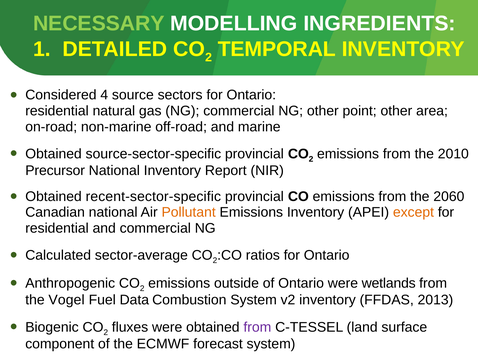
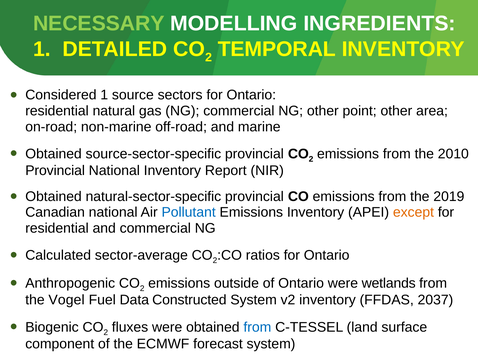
Considered 4: 4 -> 1
Precursor at (55, 171): Precursor -> Provincial
recent-sector-specific: recent-sector-specific -> natural-sector-specific
2060: 2060 -> 2019
Pollutant colour: orange -> blue
Combustion: Combustion -> Constructed
2013: 2013 -> 2037
from at (257, 328) colour: purple -> blue
